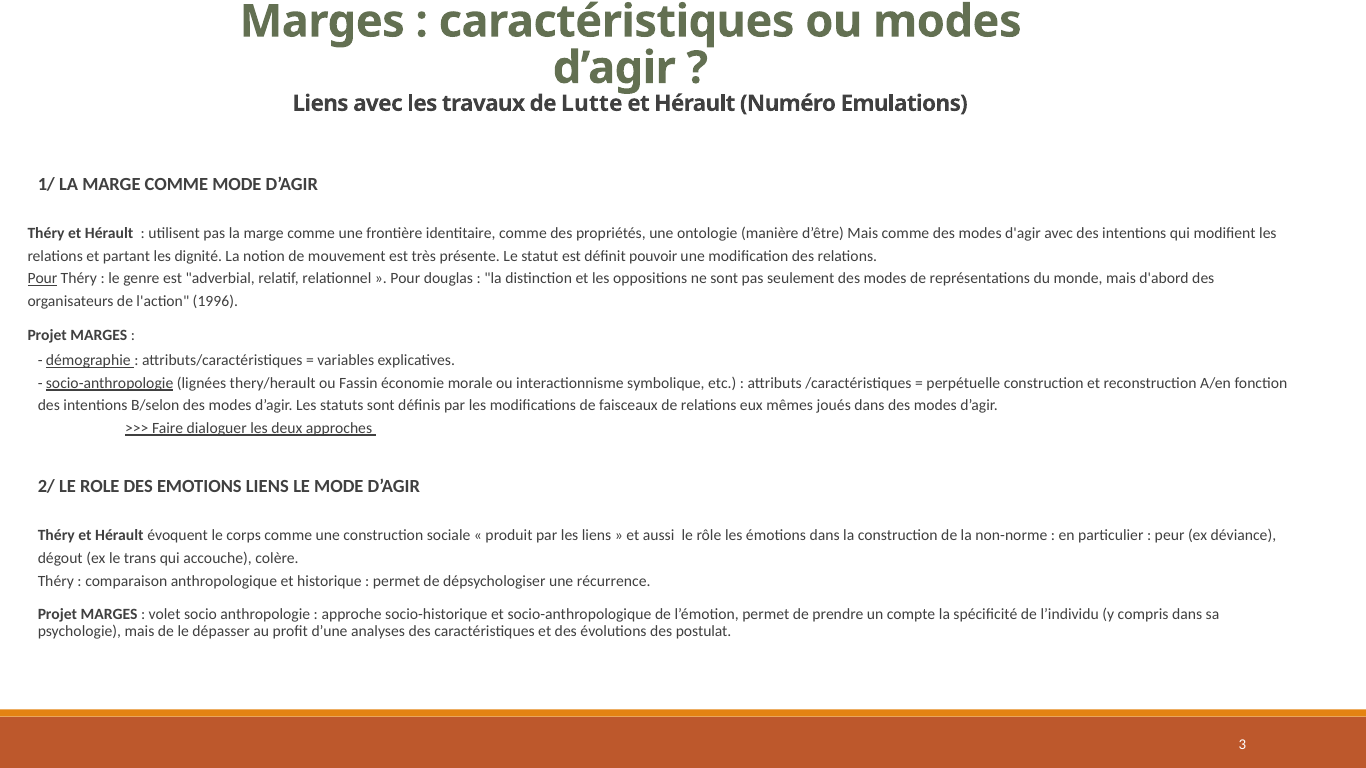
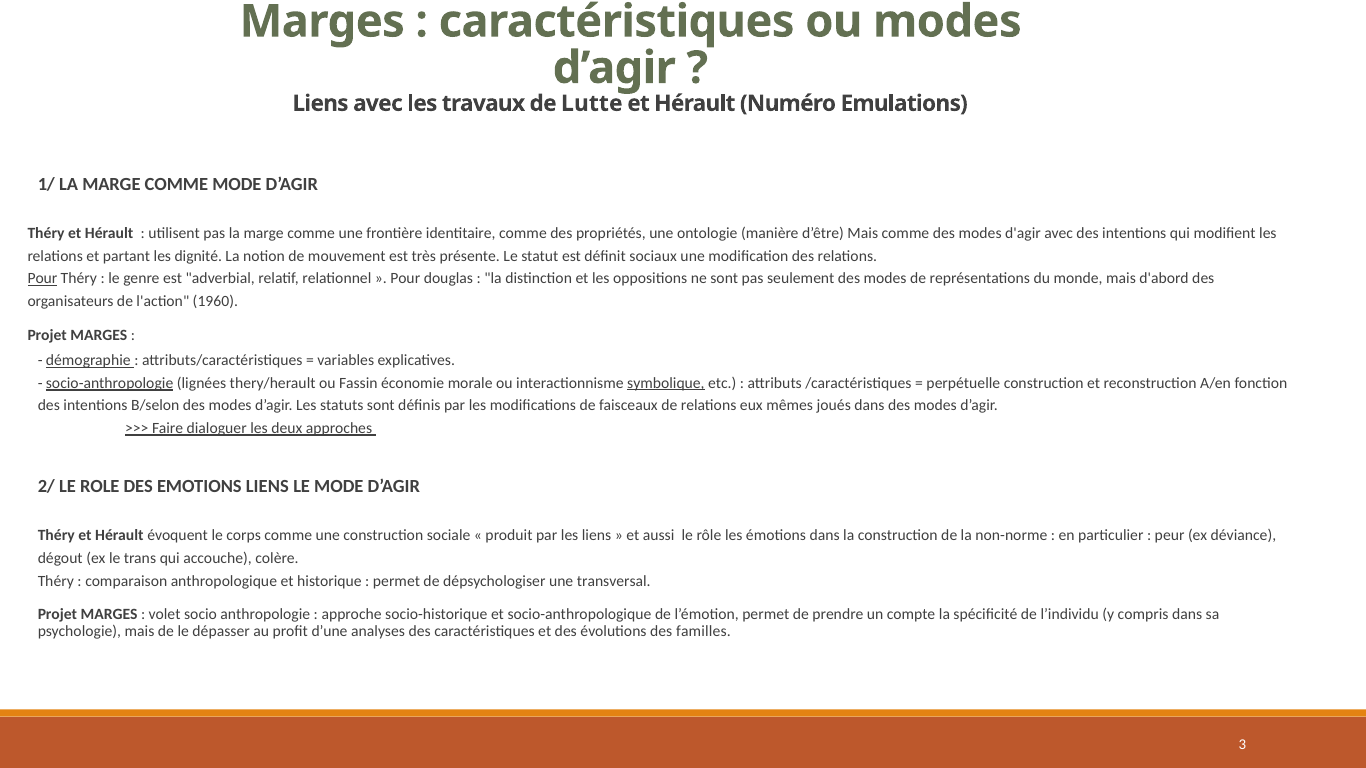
pouvoir: pouvoir -> sociaux
1996: 1996 -> 1960
symbolique underline: none -> present
récurrence: récurrence -> transversal
postulat: postulat -> familles
